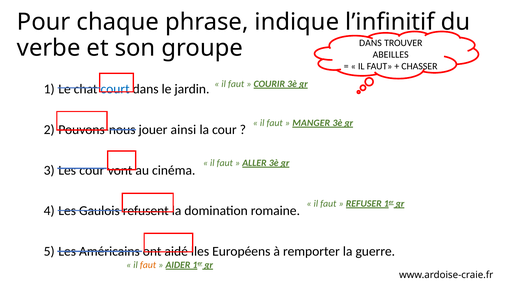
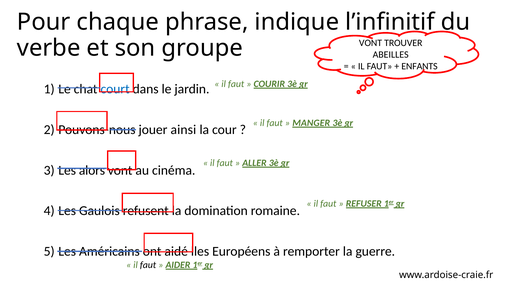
groupe DANS: DANS -> VONT
CHASSER: CHASSER -> ENFANTS
Les cour: cour -> alors
faut at (148, 265) colour: orange -> black
